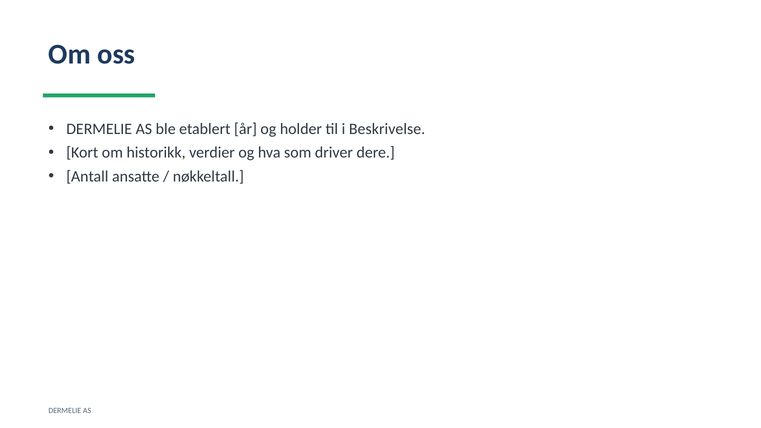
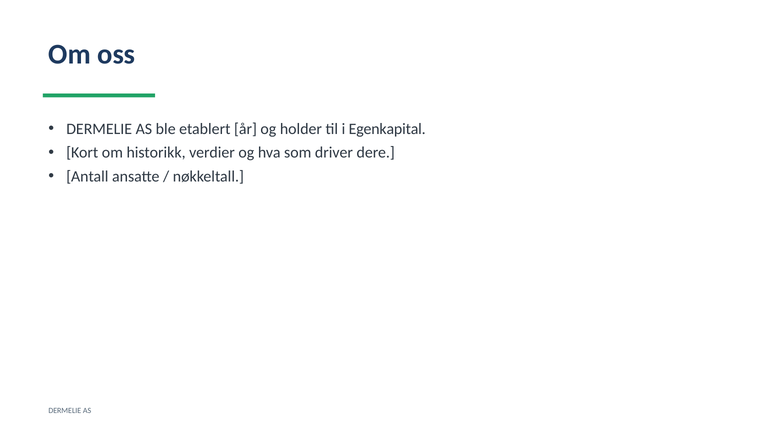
Beskrivelse: Beskrivelse -> Egenkapital
